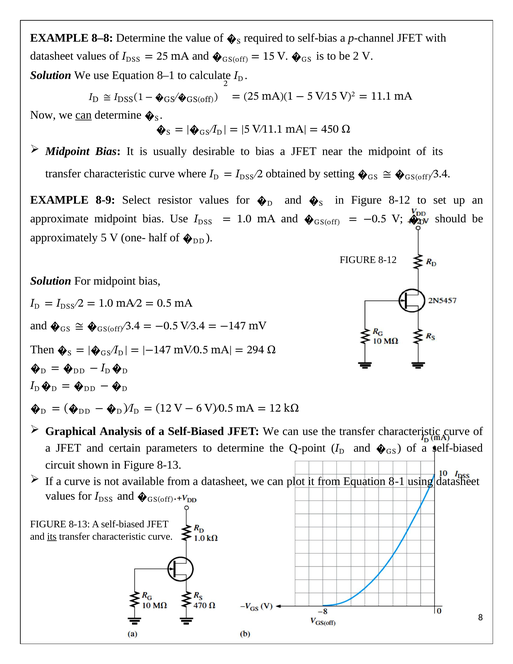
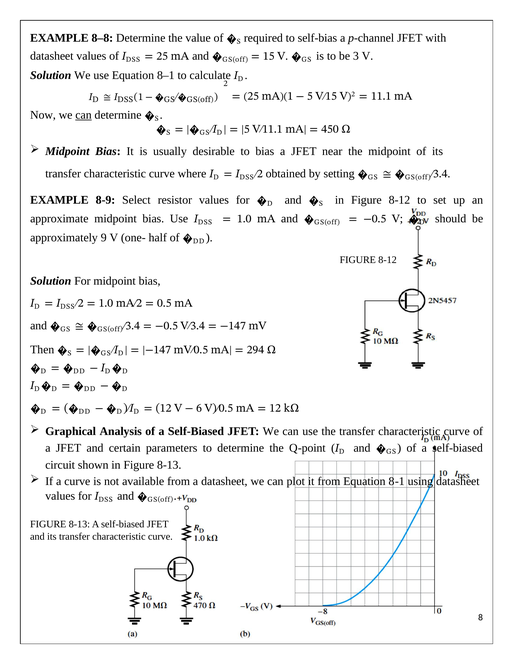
be 2: 2 -> 3
approximately 5: 5 -> 9
its at (52, 536) underline: present -> none
